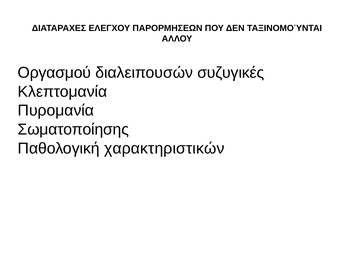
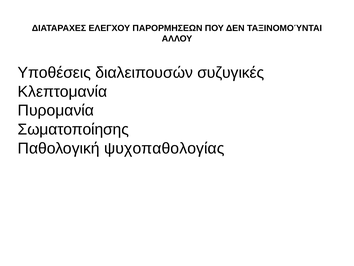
Οργασμού: Οργασμού -> Υποθέσεις
χαρακτηριστικών: χαρακτηριστικών -> ψυχοπαθολογίας
